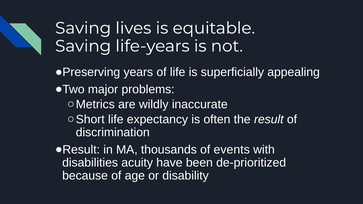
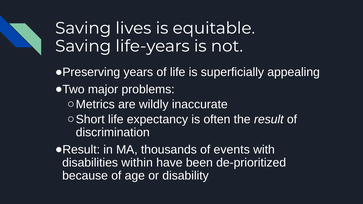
acuity: acuity -> within
